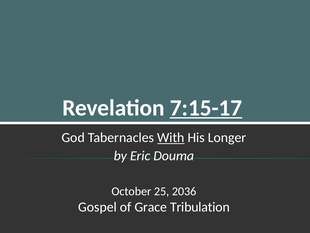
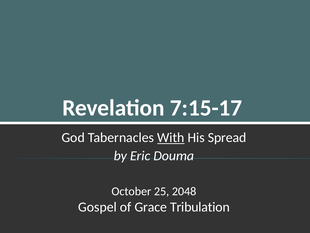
7:15-17 at (206, 108) underline: present -> none
Longer: Longer -> Spread
2036: 2036 -> 2048
